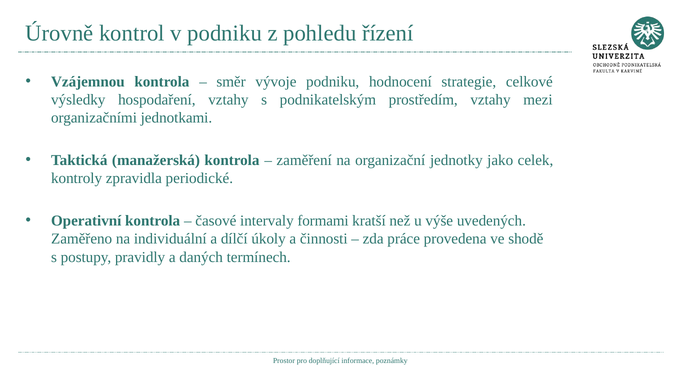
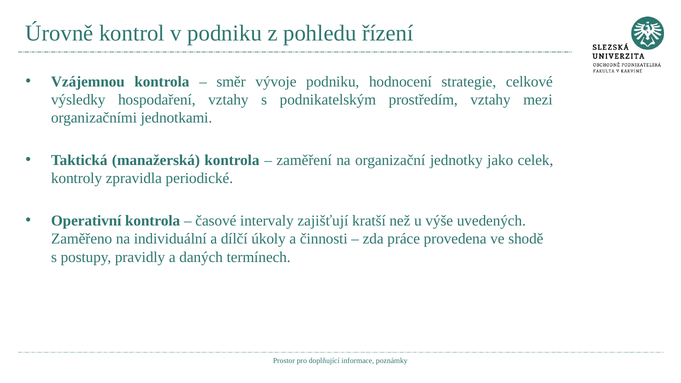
formami: formami -> zajišťují
